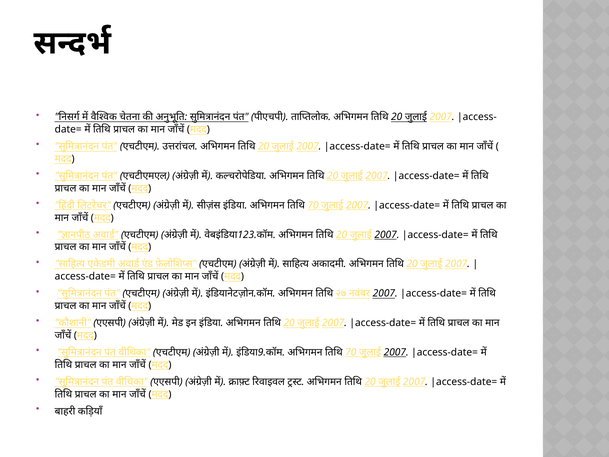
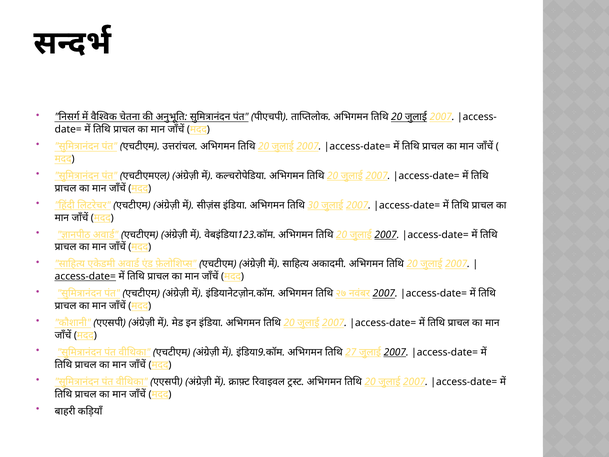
70 at (313, 205): 70 -> 30
access-date= underline: none -> present
70 at (351, 352): 70 -> 27
